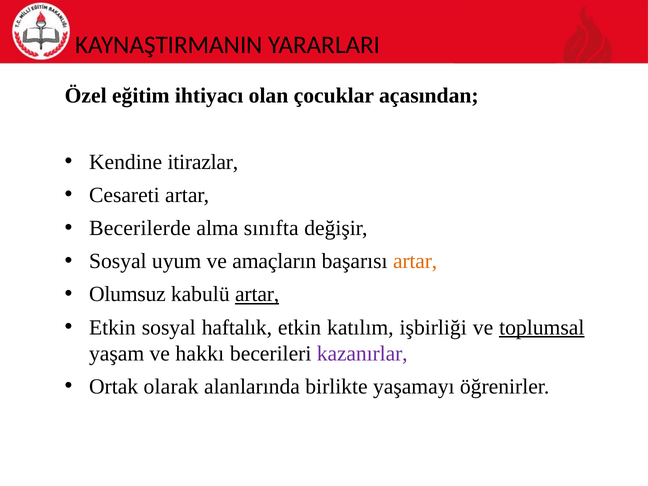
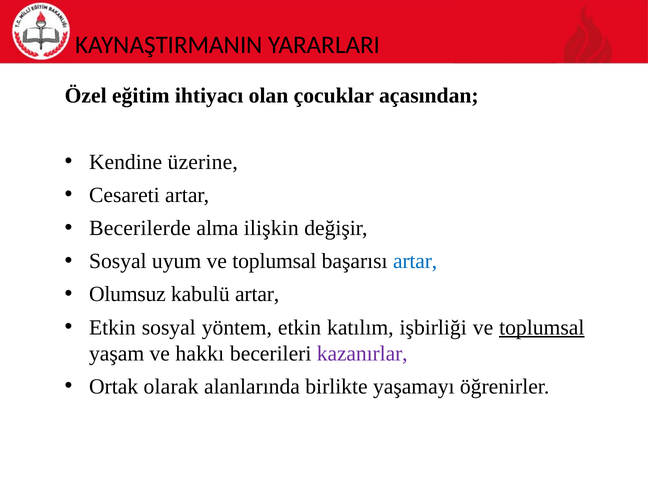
itirazlar: itirazlar -> üzerine
sınıfta: sınıfta -> ilişkin
uyum ve amaçların: amaçların -> toplumsal
artar at (415, 261) colour: orange -> blue
artar at (257, 294) underline: present -> none
haftalık: haftalık -> yöntem
